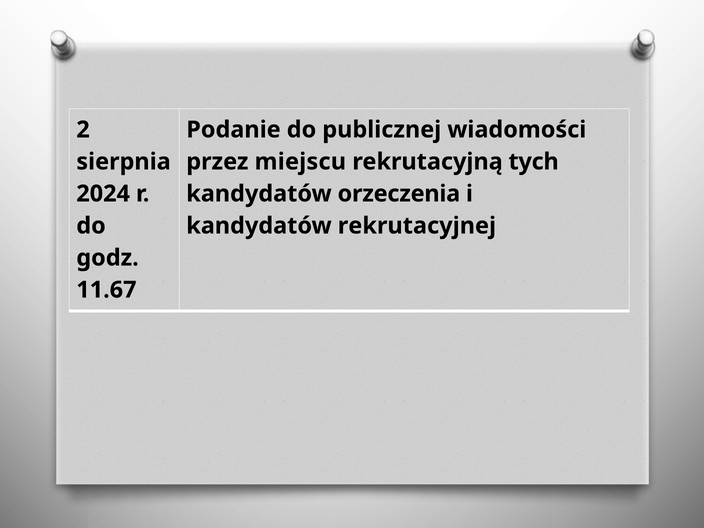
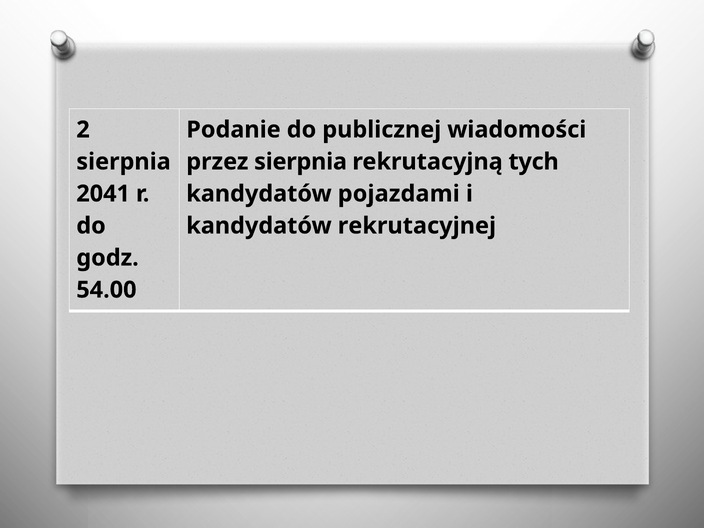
przez miejscu: miejscu -> sierpnia
2024: 2024 -> 2041
orzeczenia: orzeczenia -> pojazdami
11.67: 11.67 -> 54.00
